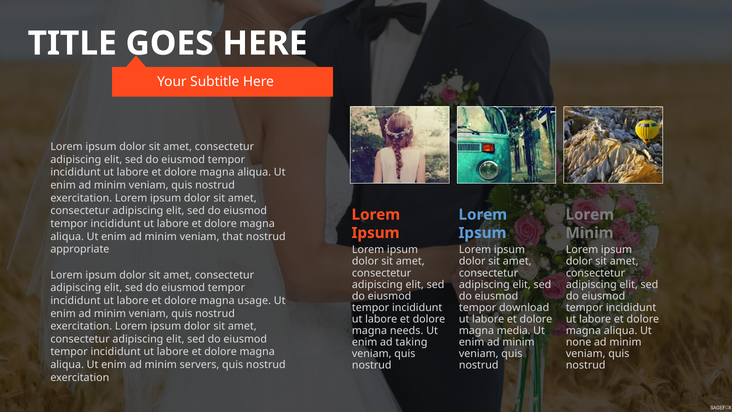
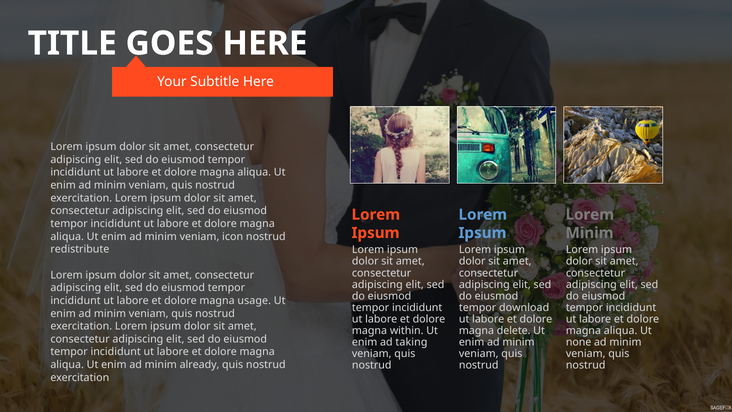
that: that -> icon
appropriate: appropriate -> redistribute
needs: needs -> within
media: media -> delete
servers: servers -> already
